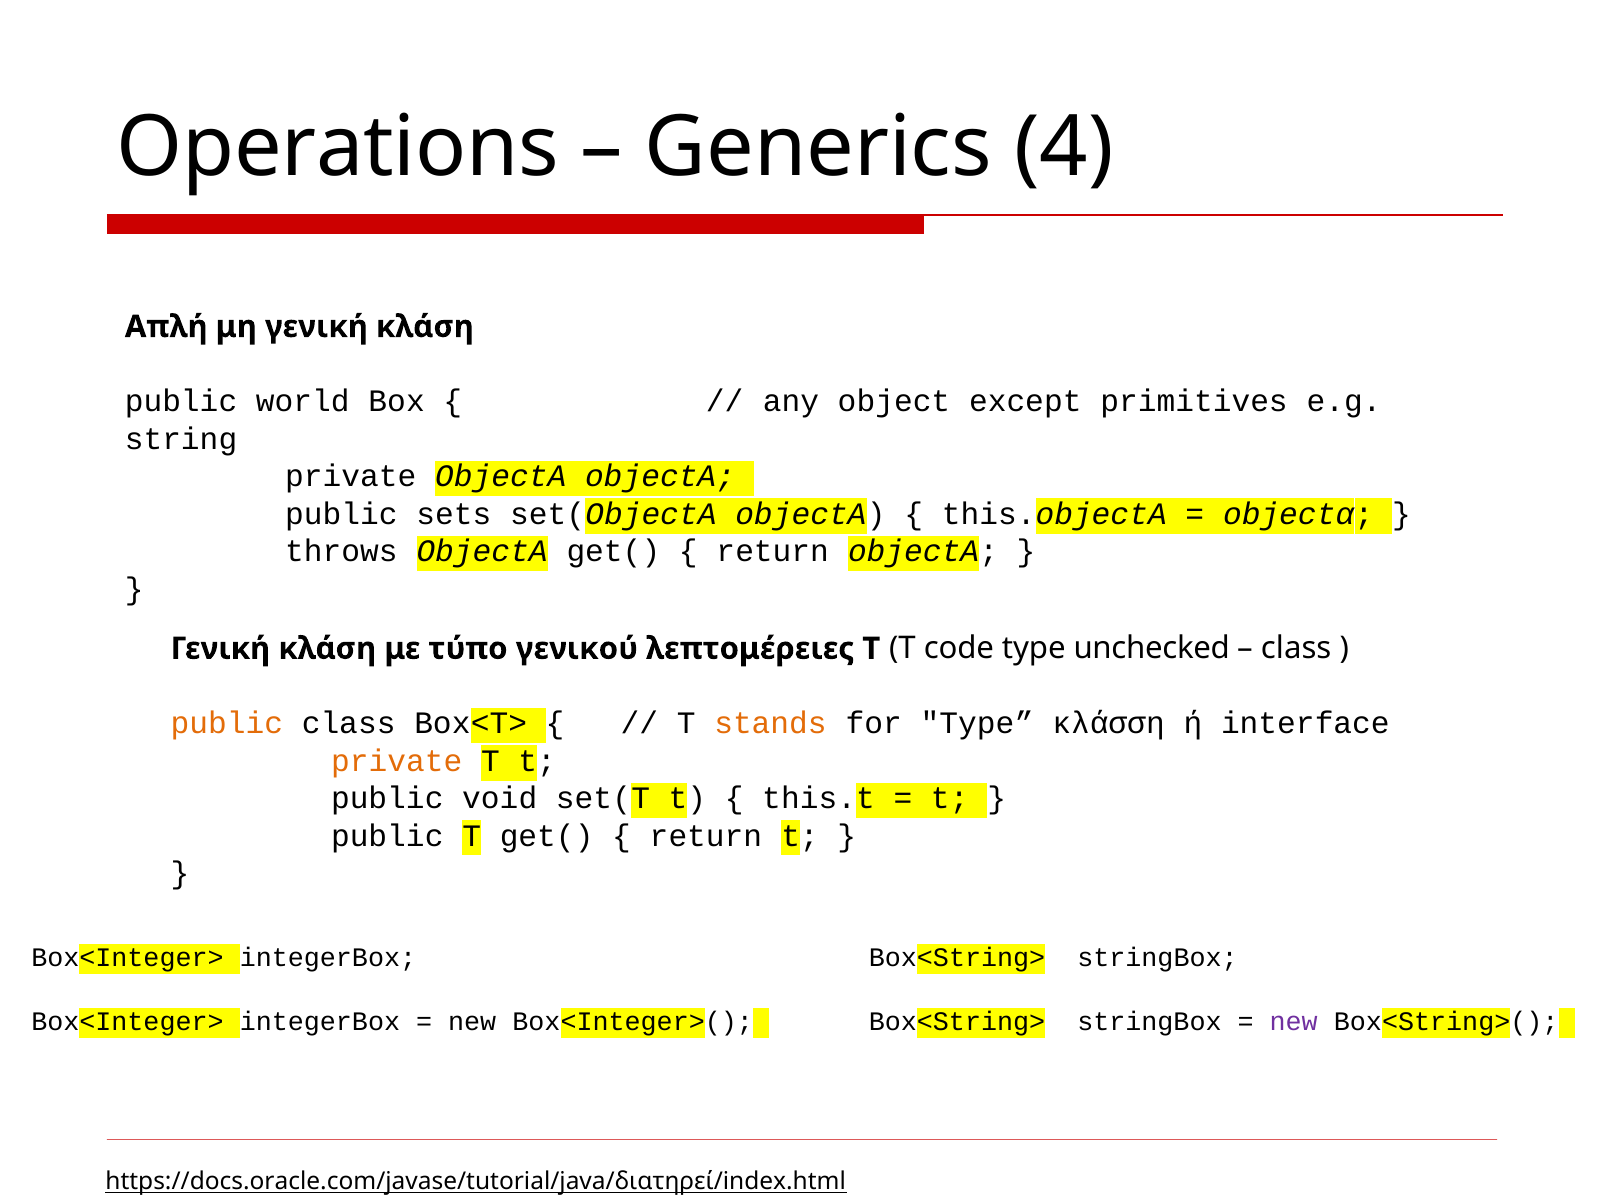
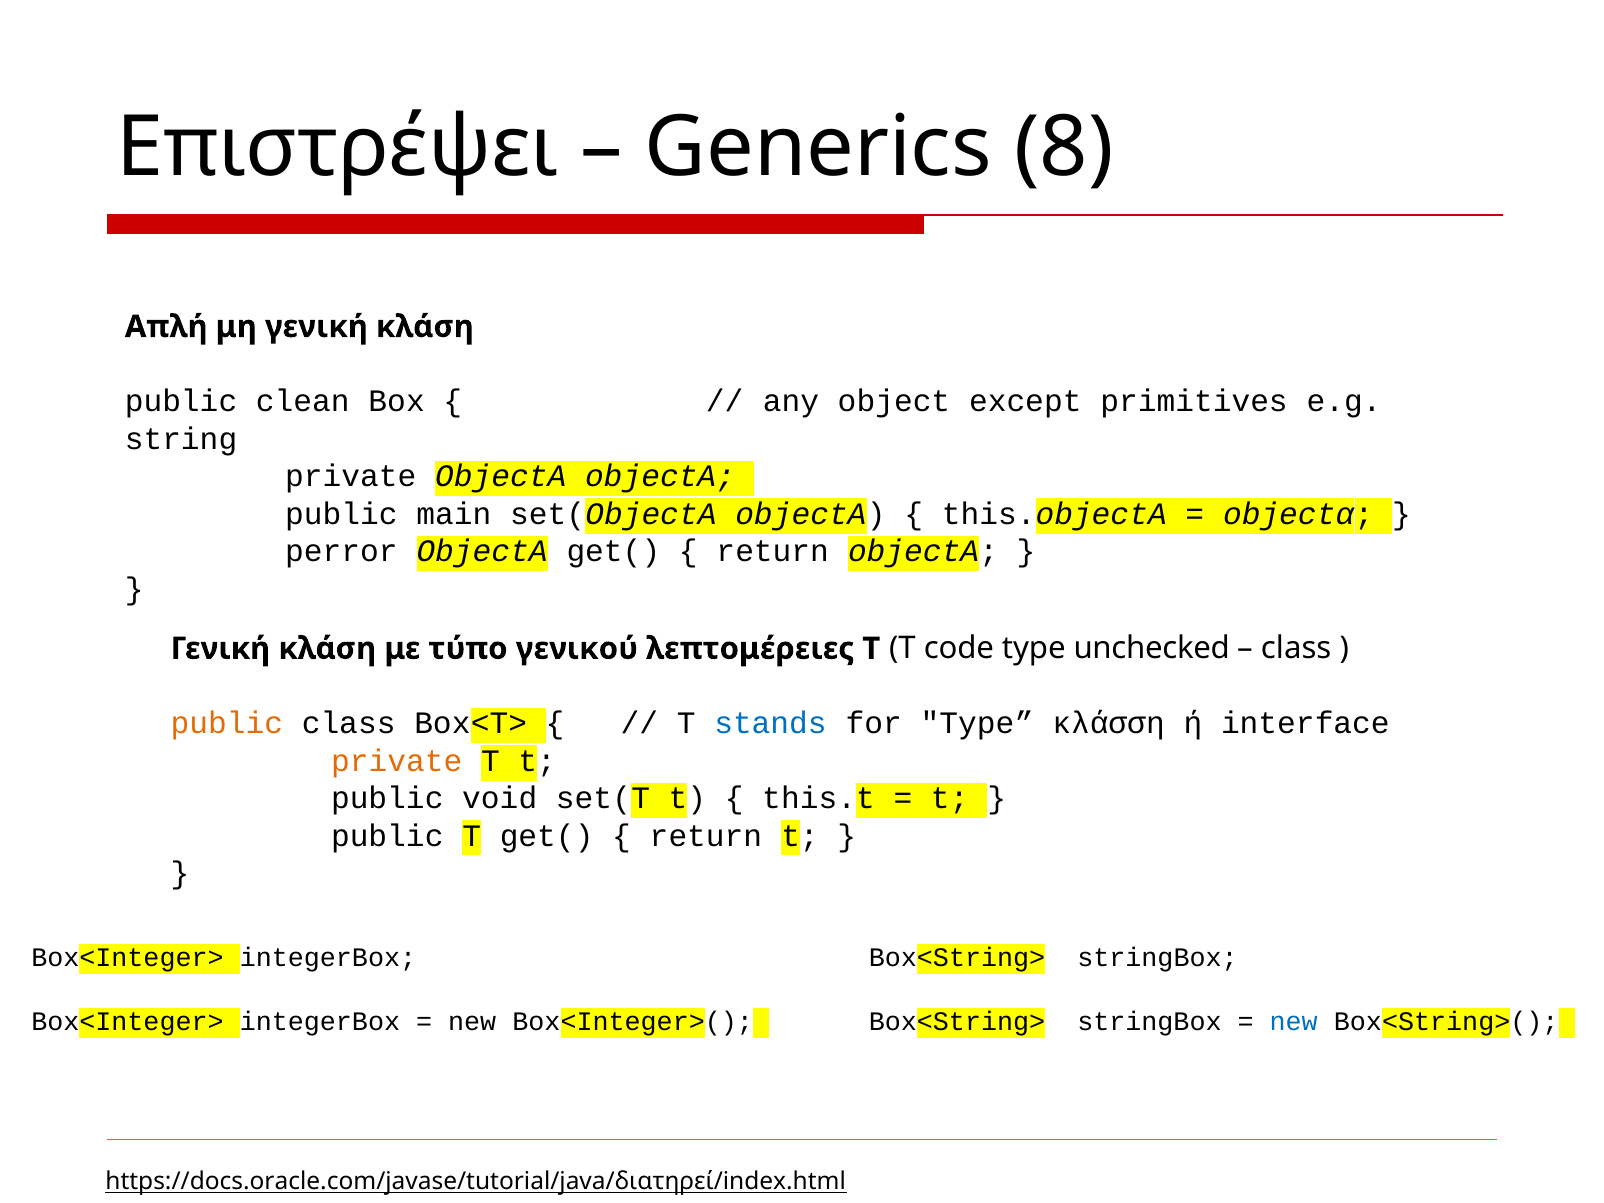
Operations: Operations -> Επιστρέψει
4: 4 -> 8
world: world -> clean
sets: sets -> main
throws: throws -> perror
stands colour: orange -> blue
new at (1294, 1021) colour: purple -> blue
